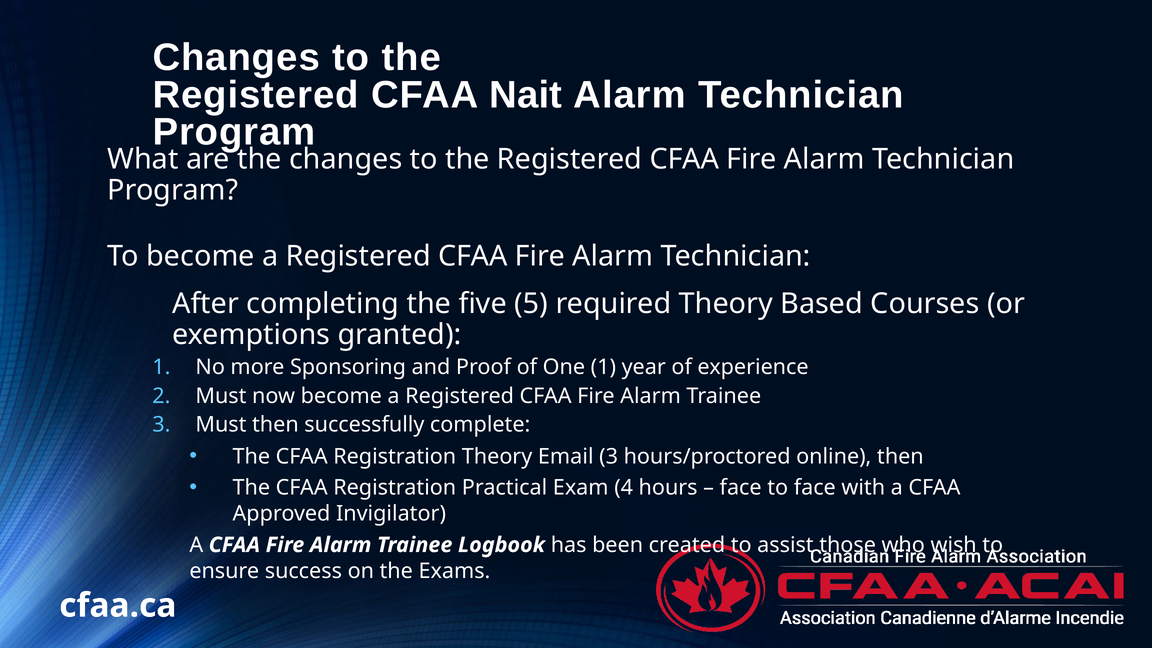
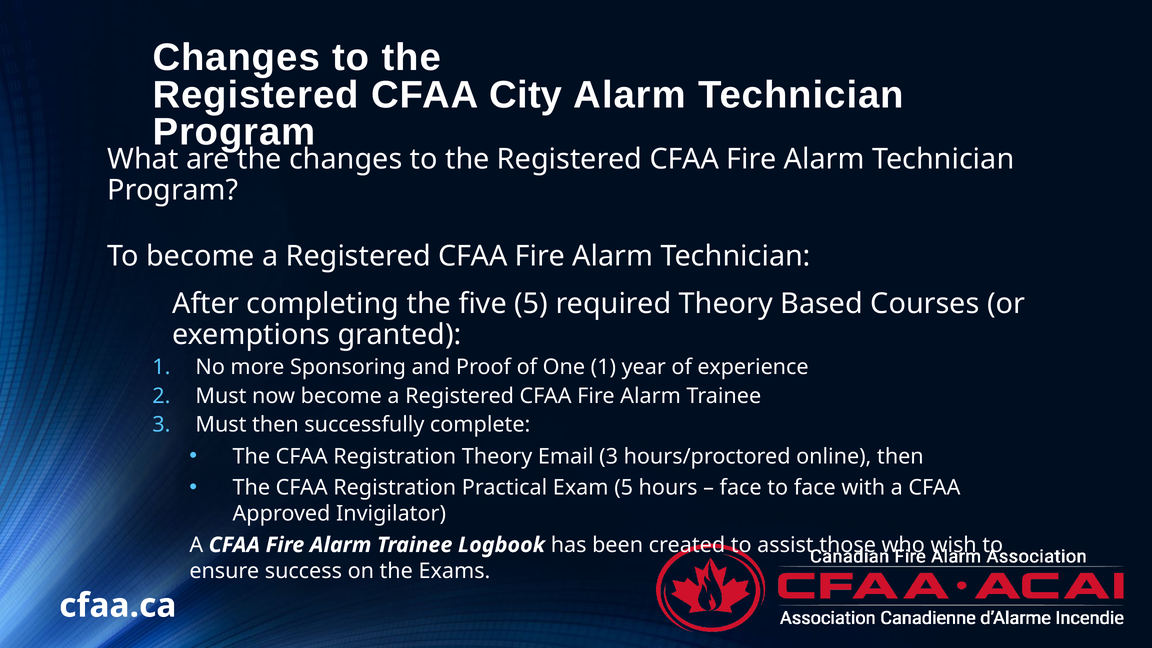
Nait: Nait -> City
Exam 4: 4 -> 5
